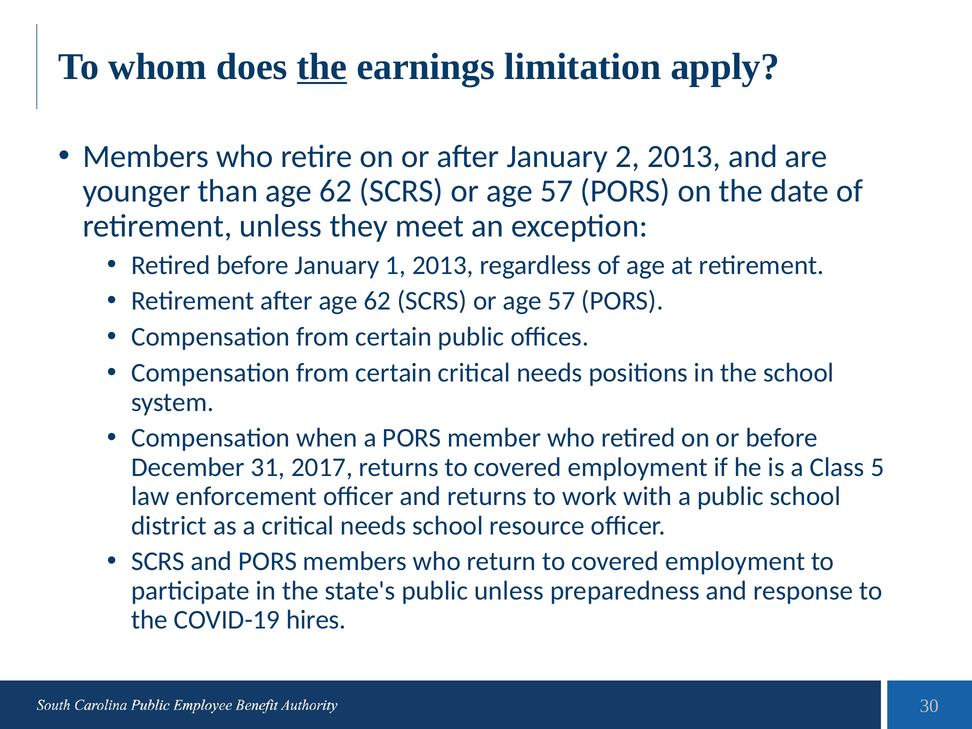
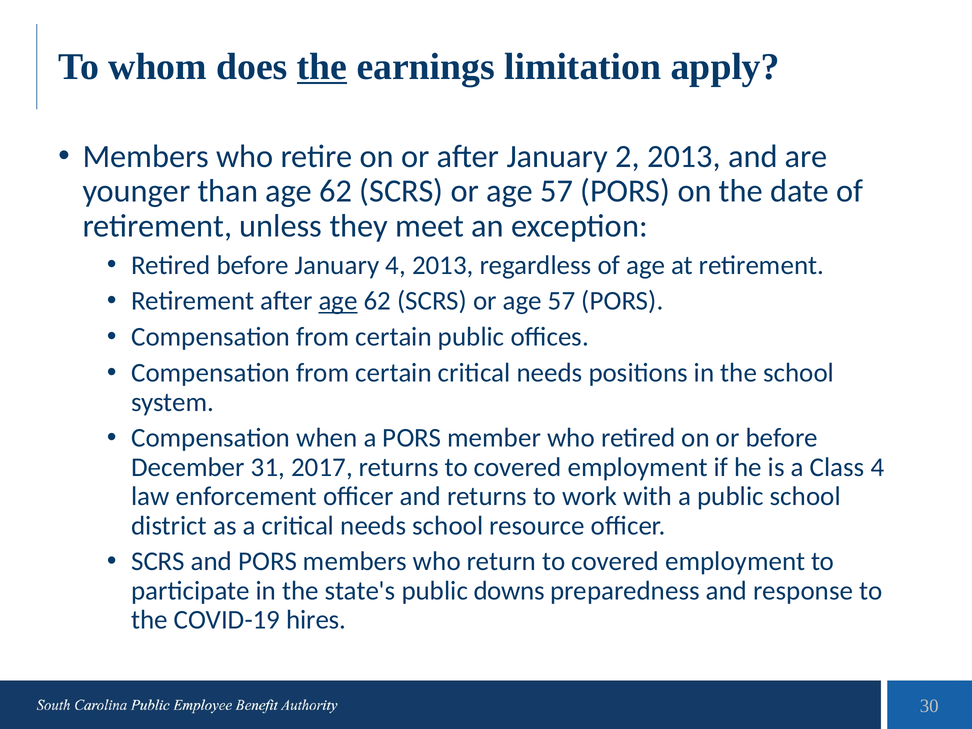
January 1: 1 -> 4
age at (338, 301) underline: none -> present
Class 5: 5 -> 4
public unless: unless -> downs
